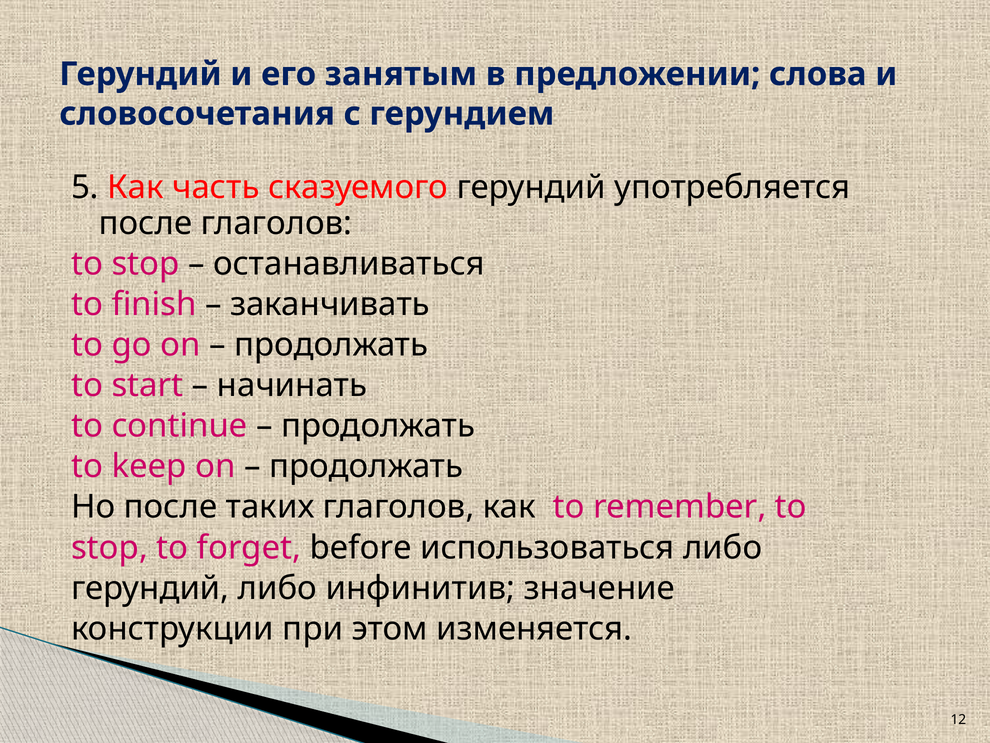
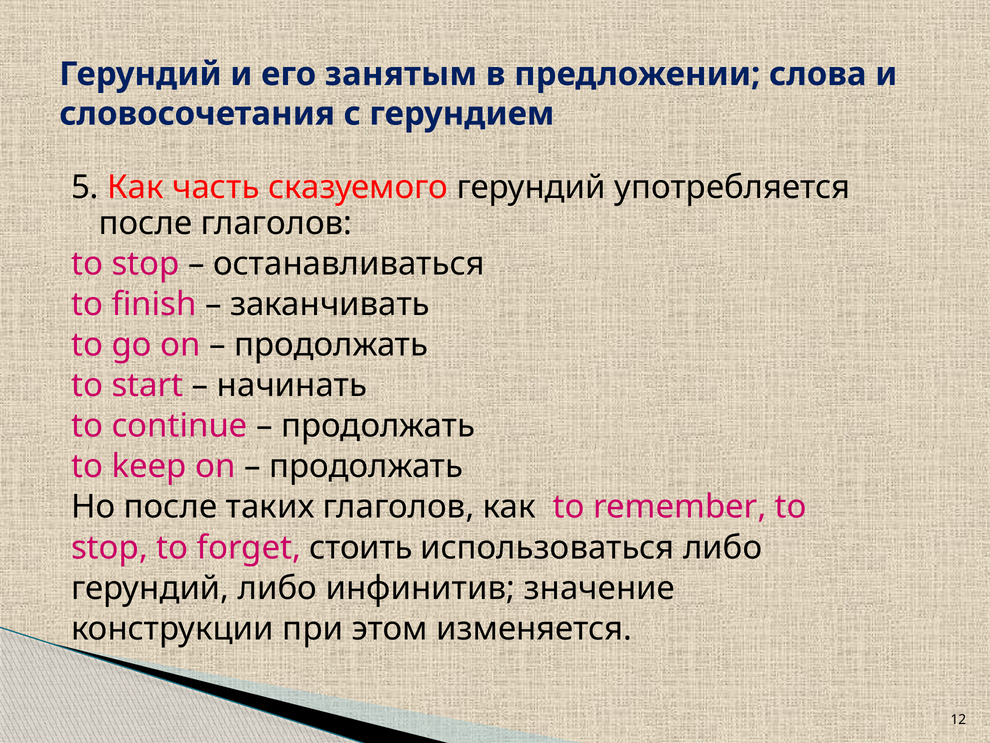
before: before -> стоить
